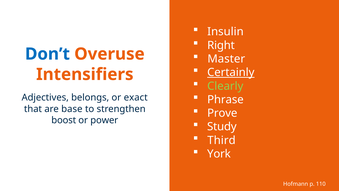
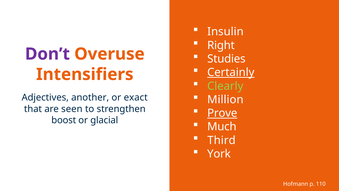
Don’t colour: blue -> purple
Master: Master -> Studies
Phrase: Phrase -> Million
belongs: belongs -> another
base: base -> seen
Prove underline: none -> present
power: power -> glacial
Study: Study -> Much
